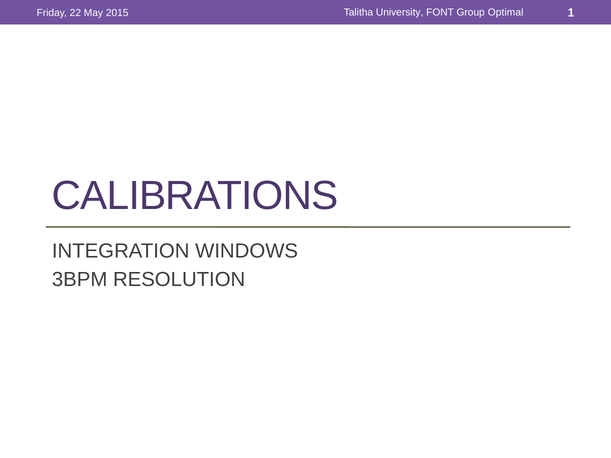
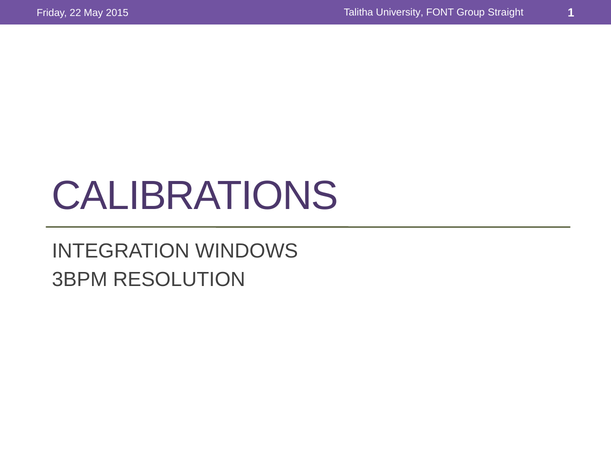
Optimal: Optimal -> Straight
